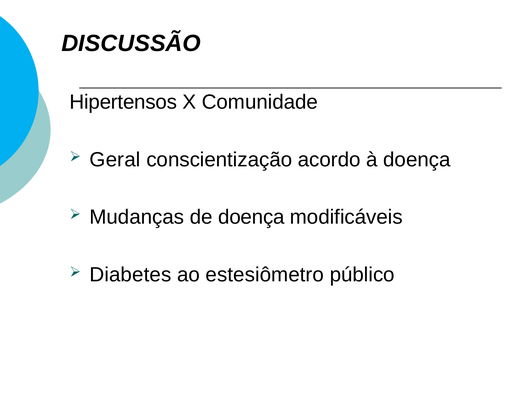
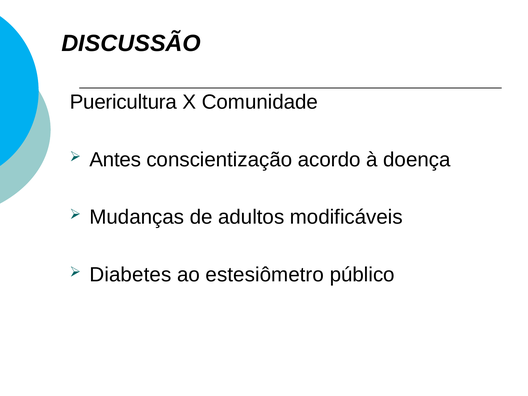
Hipertensos: Hipertensos -> Puericultura
Geral: Geral -> Antes
de doença: doença -> adultos
